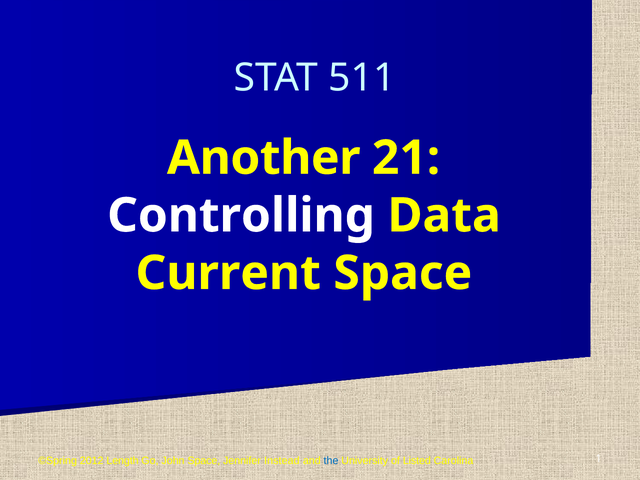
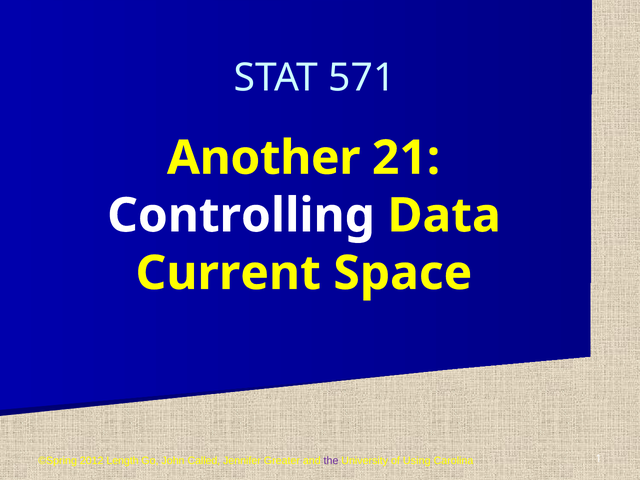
511: 511 -> 571
John Space: Space -> Called
Instead: Instead -> Greater
the colour: blue -> purple
Listed: Listed -> Using
